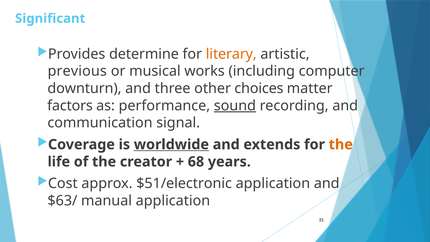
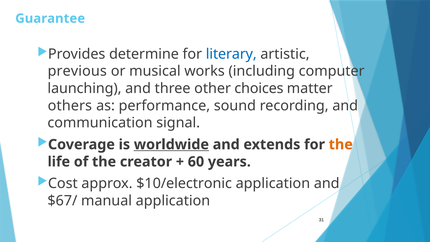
Significant: Significant -> Guarantee
literary colour: orange -> blue
downturn: downturn -> launching
factors: factors -> others
sound underline: present -> none
68: 68 -> 60
$51/electronic: $51/electronic -> $10/electronic
$63/: $63/ -> $67/
